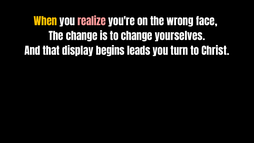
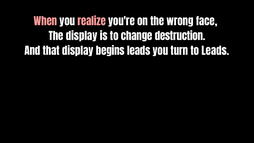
When colour: yellow -> pink
The change: change -> display
yourselves: yourselves -> destruction
to Christ: Christ -> Leads
